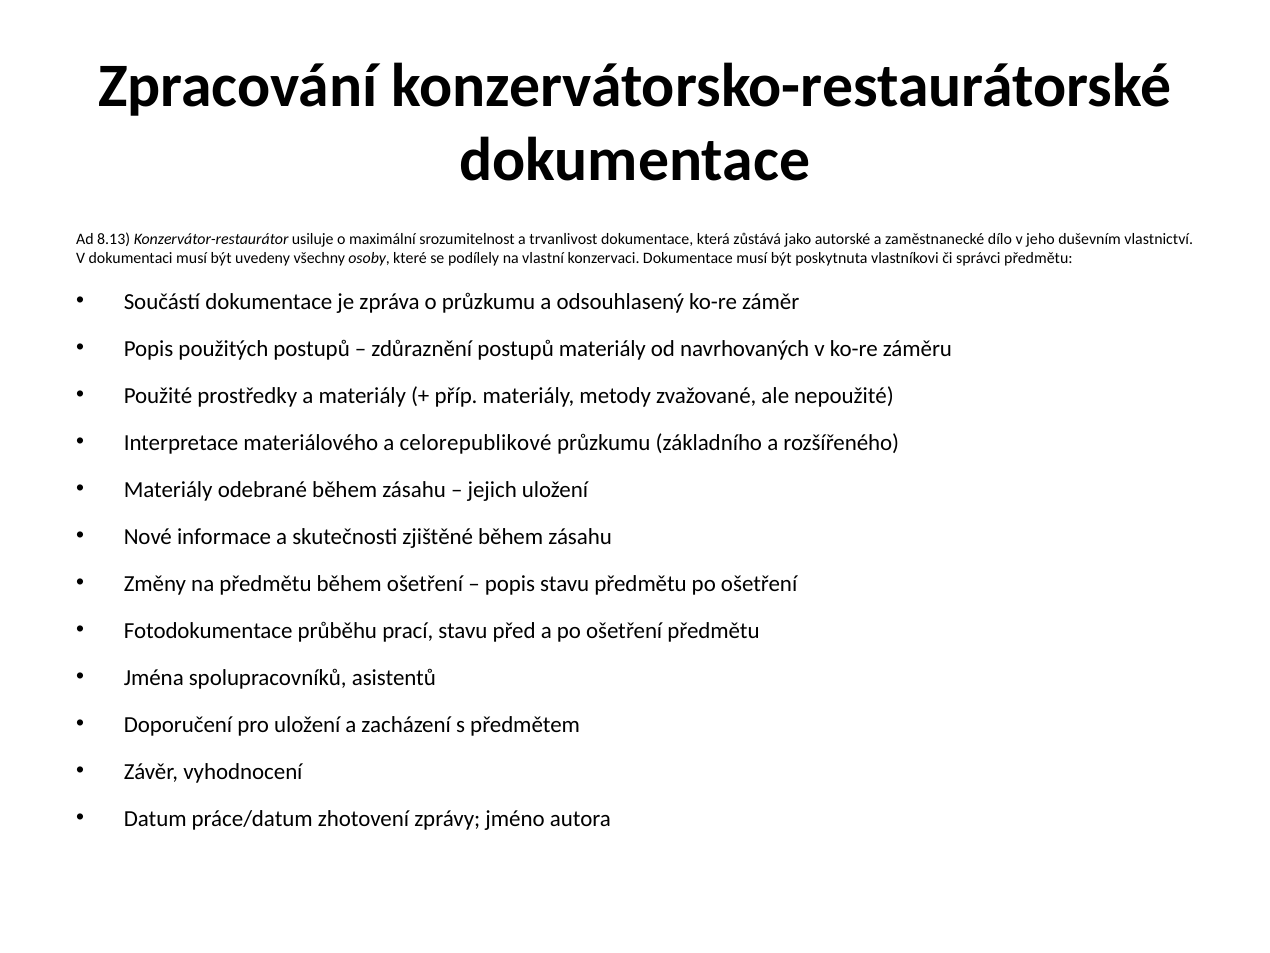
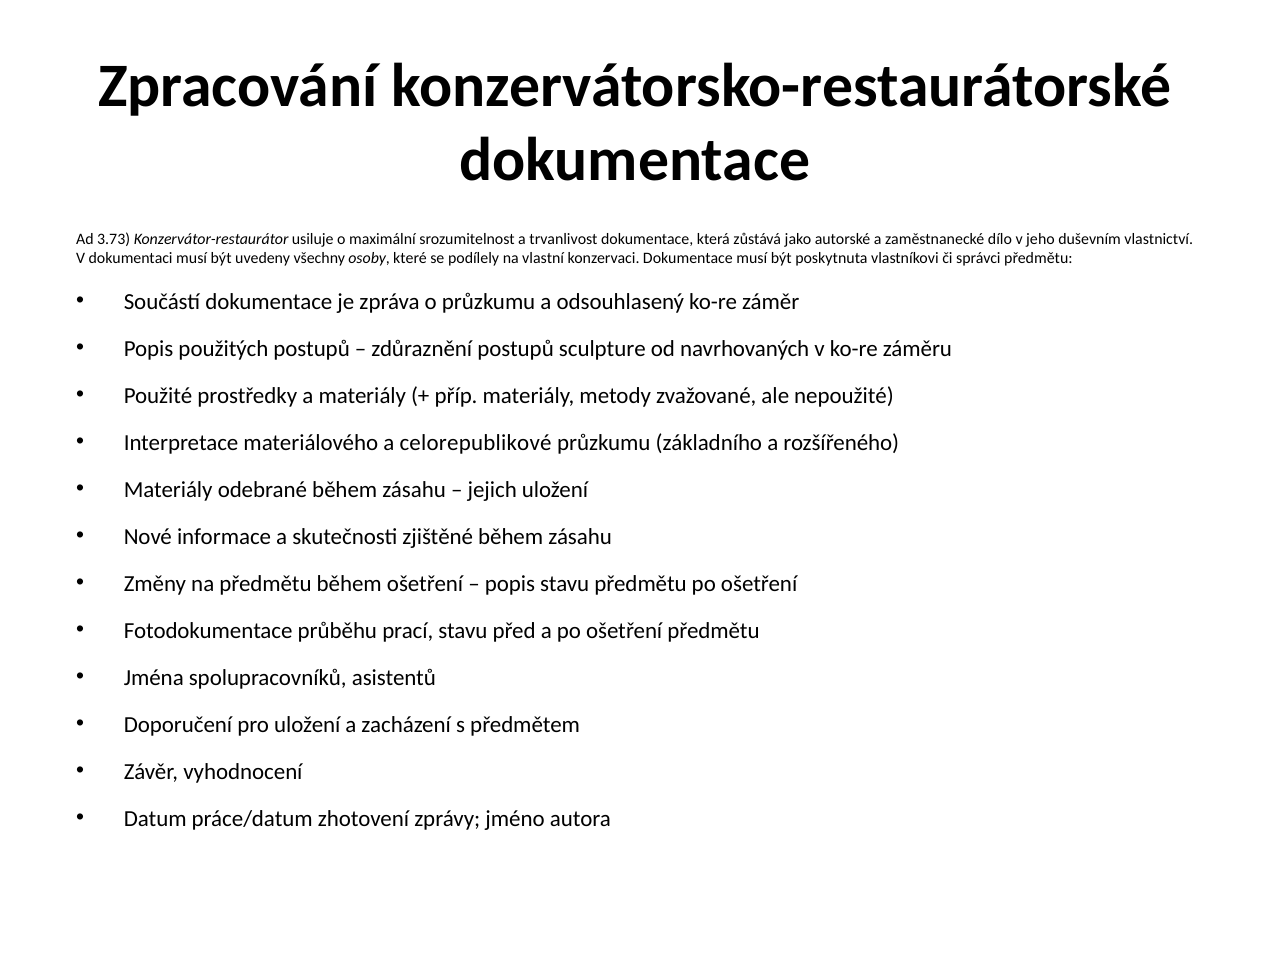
8.13: 8.13 -> 3.73
postupů materiály: materiály -> sculpture
